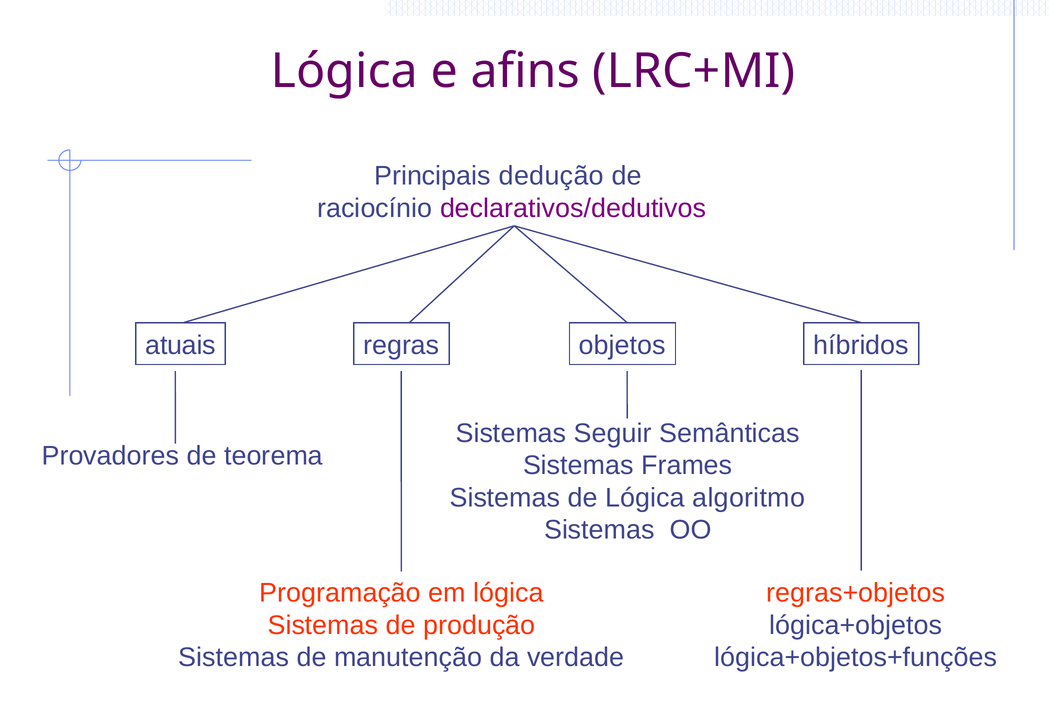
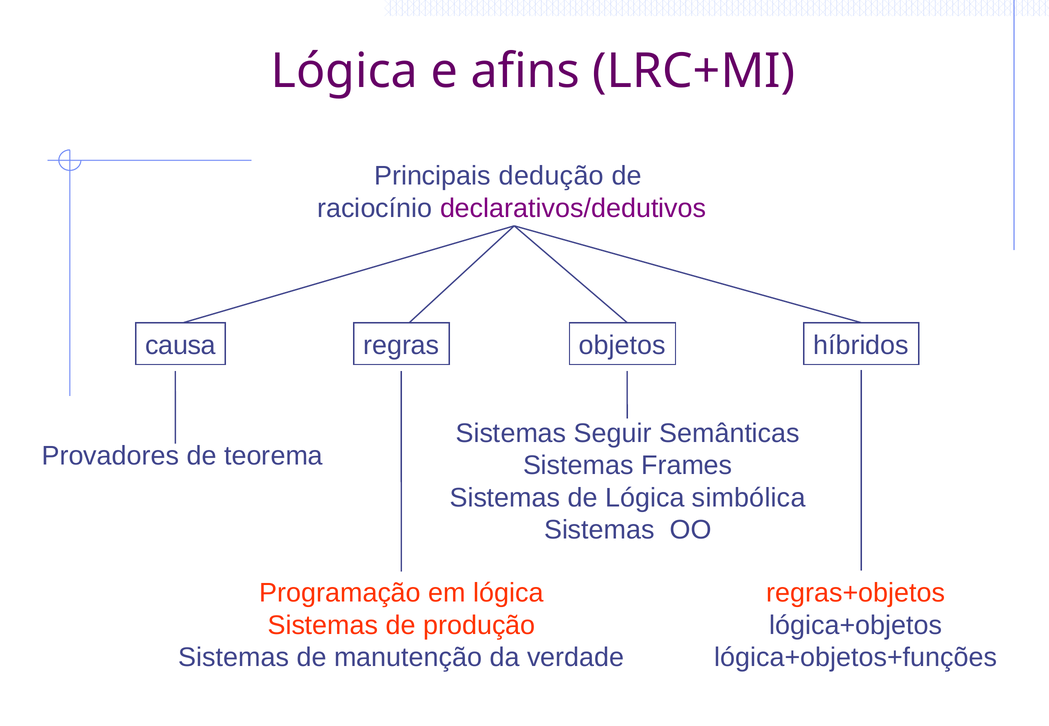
atuais: atuais -> causa
algoritmo: algoritmo -> simbólica
